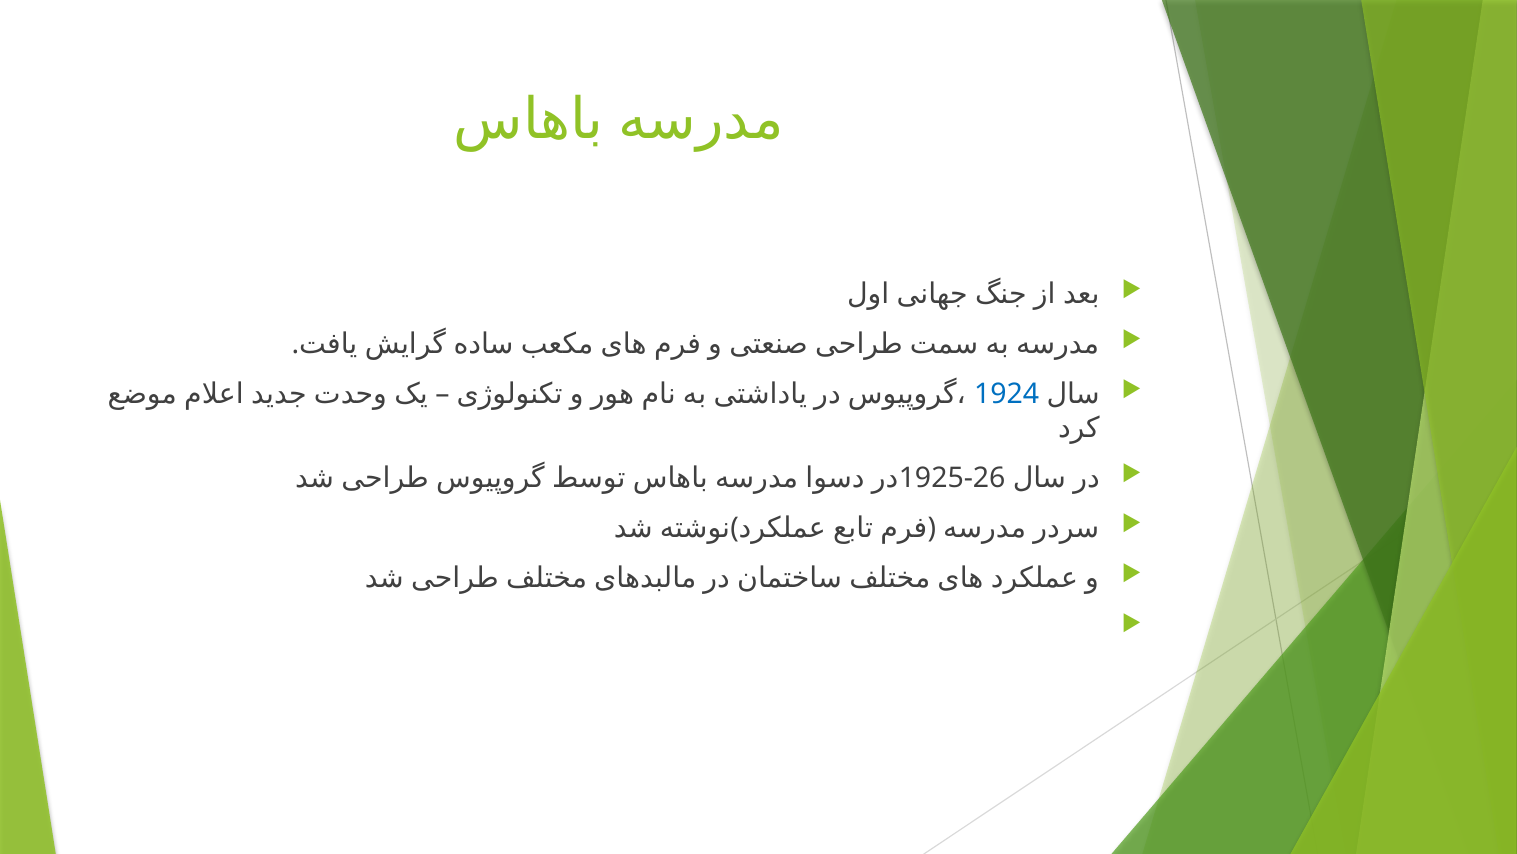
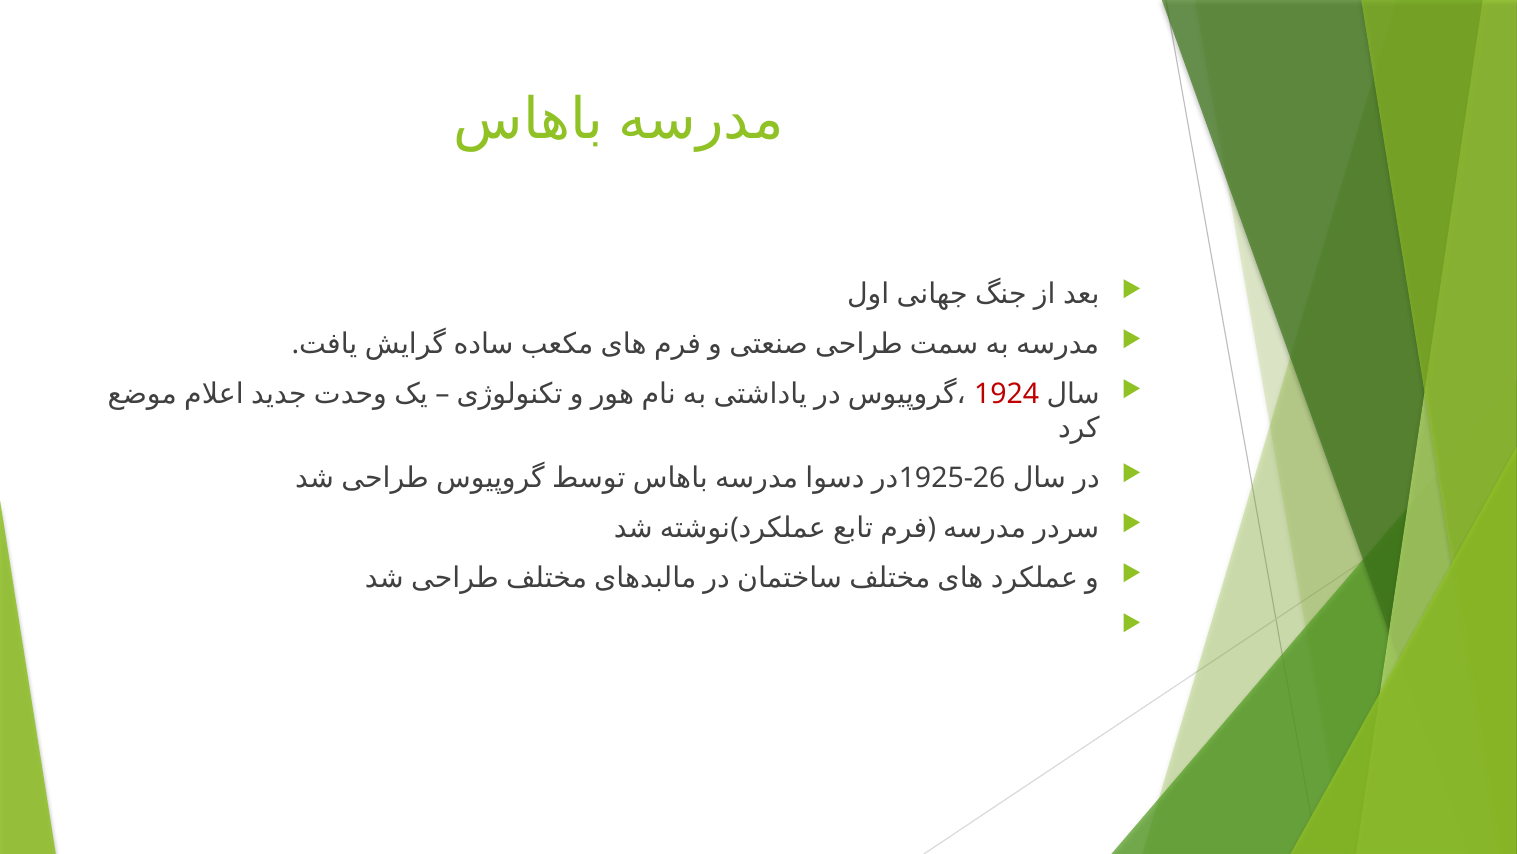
1924 colour: blue -> red
